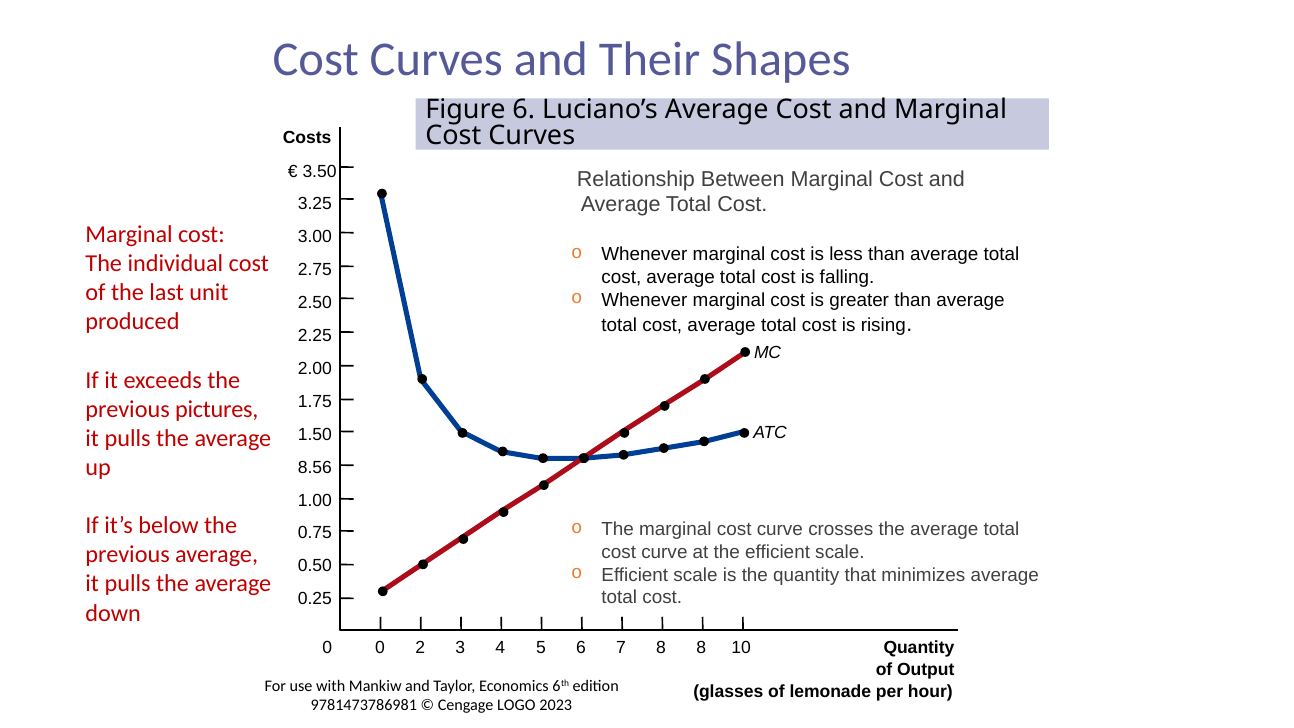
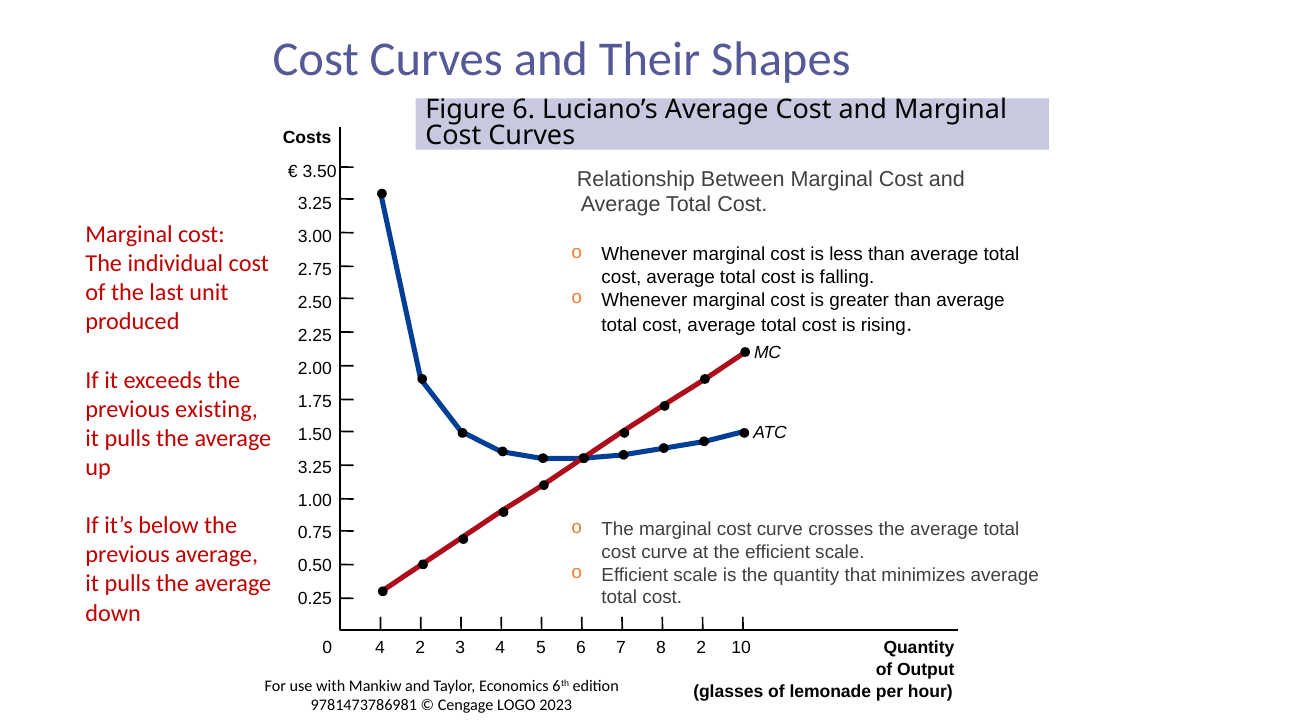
pictures: pictures -> existing
8.56 at (315, 467): 8.56 -> 3.25
0 0: 0 -> 4
5 8: 8 -> 2
